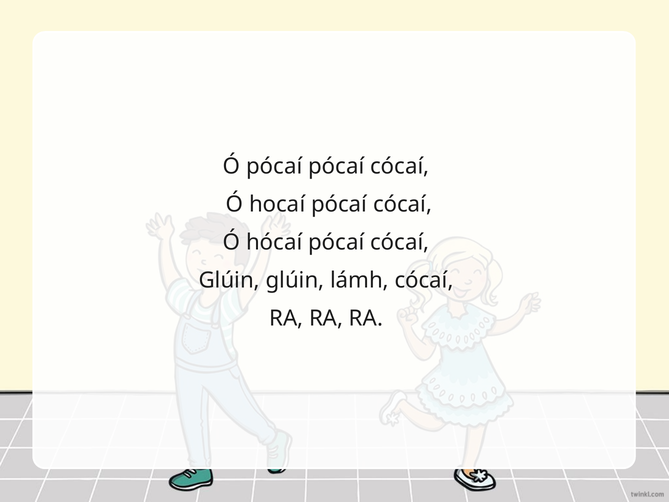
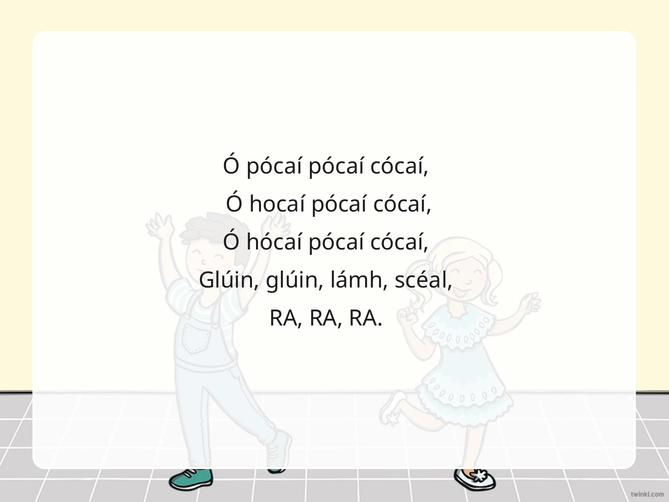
lámh cócaí: cócaí -> scéal
